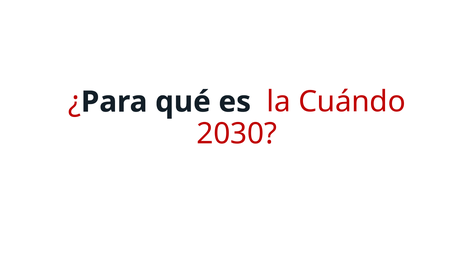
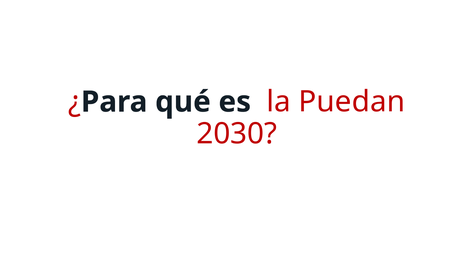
Cuándo: Cuándo -> Puedan
